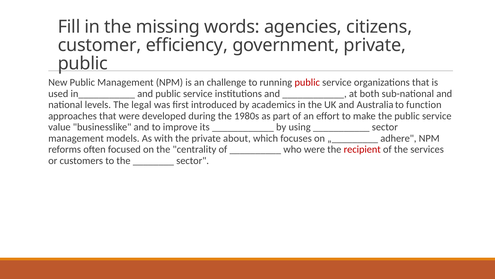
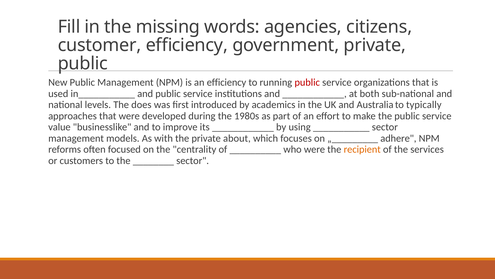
an challenge: challenge -> efficiency
legal: legal -> does
function: function -> typically
recipient colour: red -> orange
